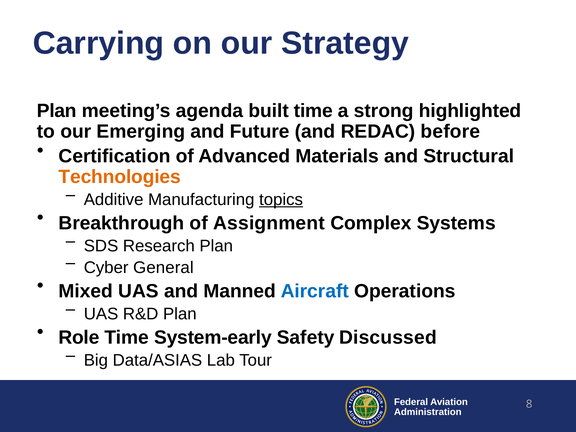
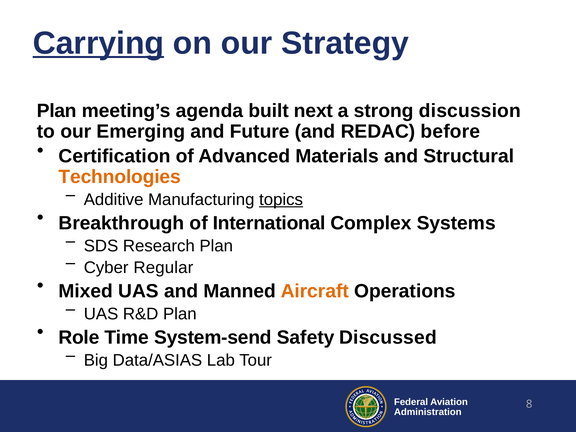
Carrying underline: none -> present
built time: time -> next
highlighted: highlighted -> discussion
Assignment: Assignment -> International
General: General -> Regular
Aircraft colour: blue -> orange
System-early: System-early -> System-send
